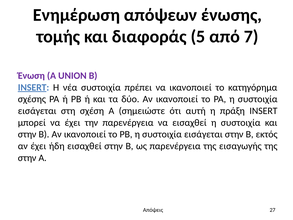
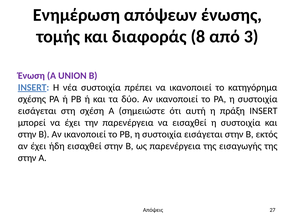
5: 5 -> 8
7: 7 -> 3
